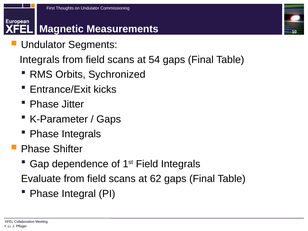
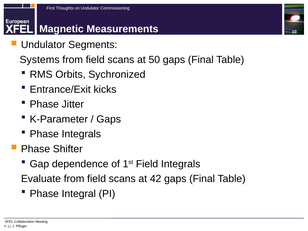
Integrals at (40, 60): Integrals -> Systems
54: 54 -> 50
62: 62 -> 42
